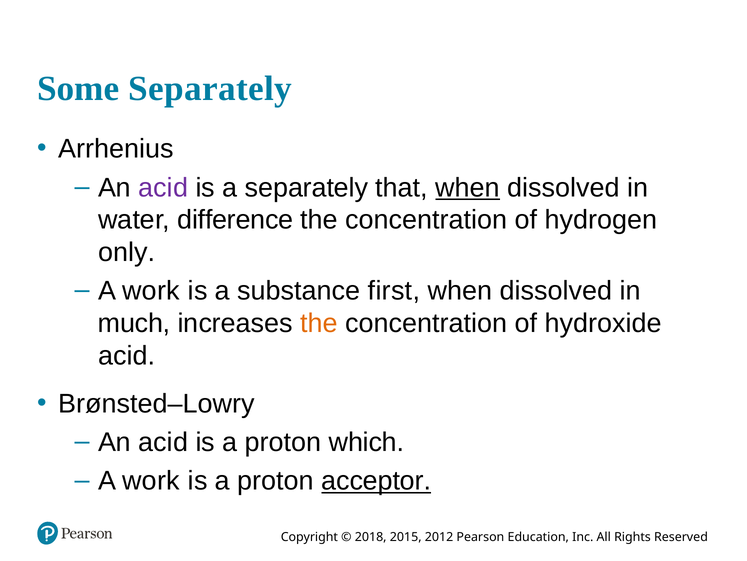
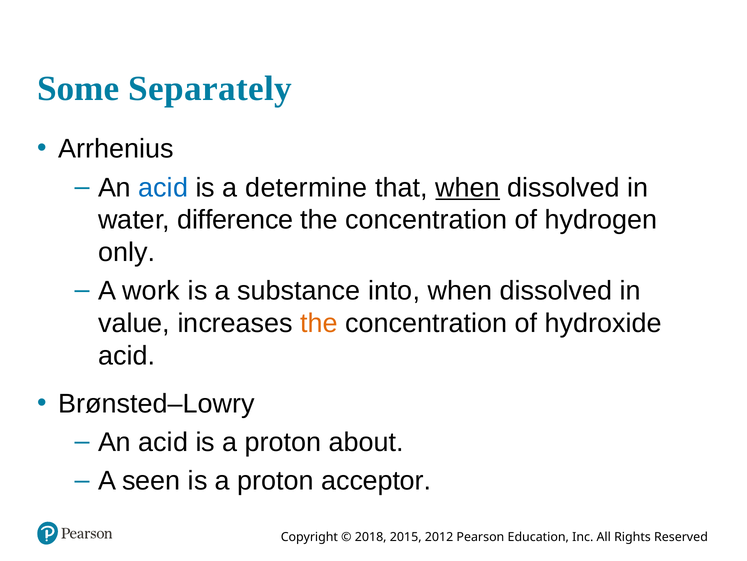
acid at (163, 187) colour: purple -> blue
a separately: separately -> determine
first: first -> into
much: much -> value
which: which -> about
work at (151, 480): work -> seen
acceptor underline: present -> none
